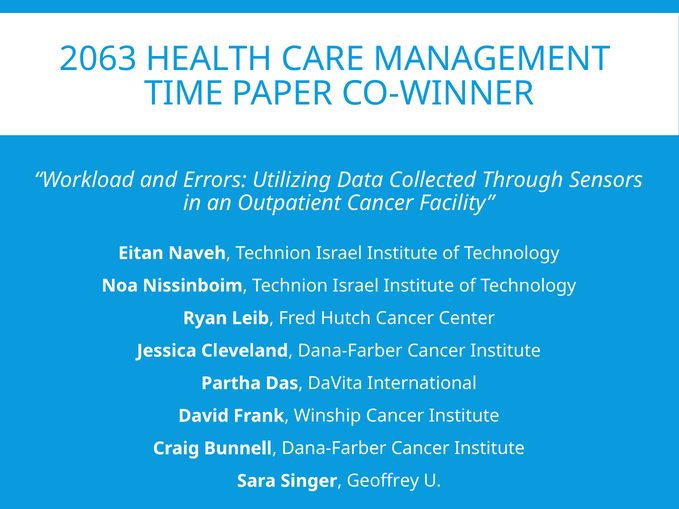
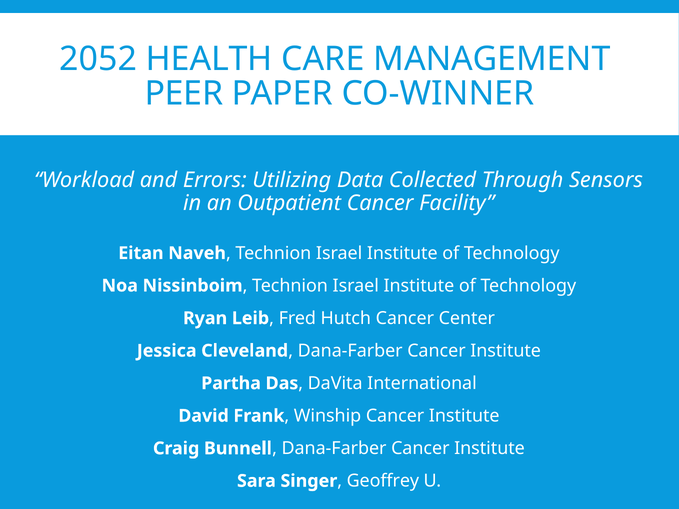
2063: 2063 -> 2052
TIME: TIME -> PEER
